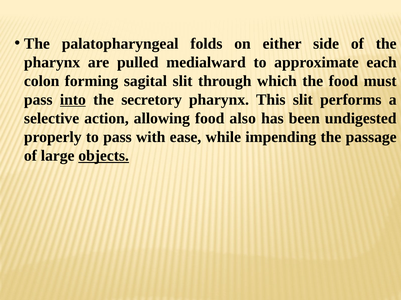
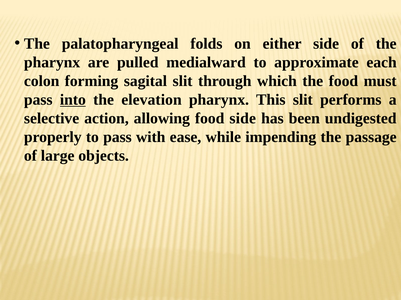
secretory: secretory -> elevation
food also: also -> side
objects underline: present -> none
